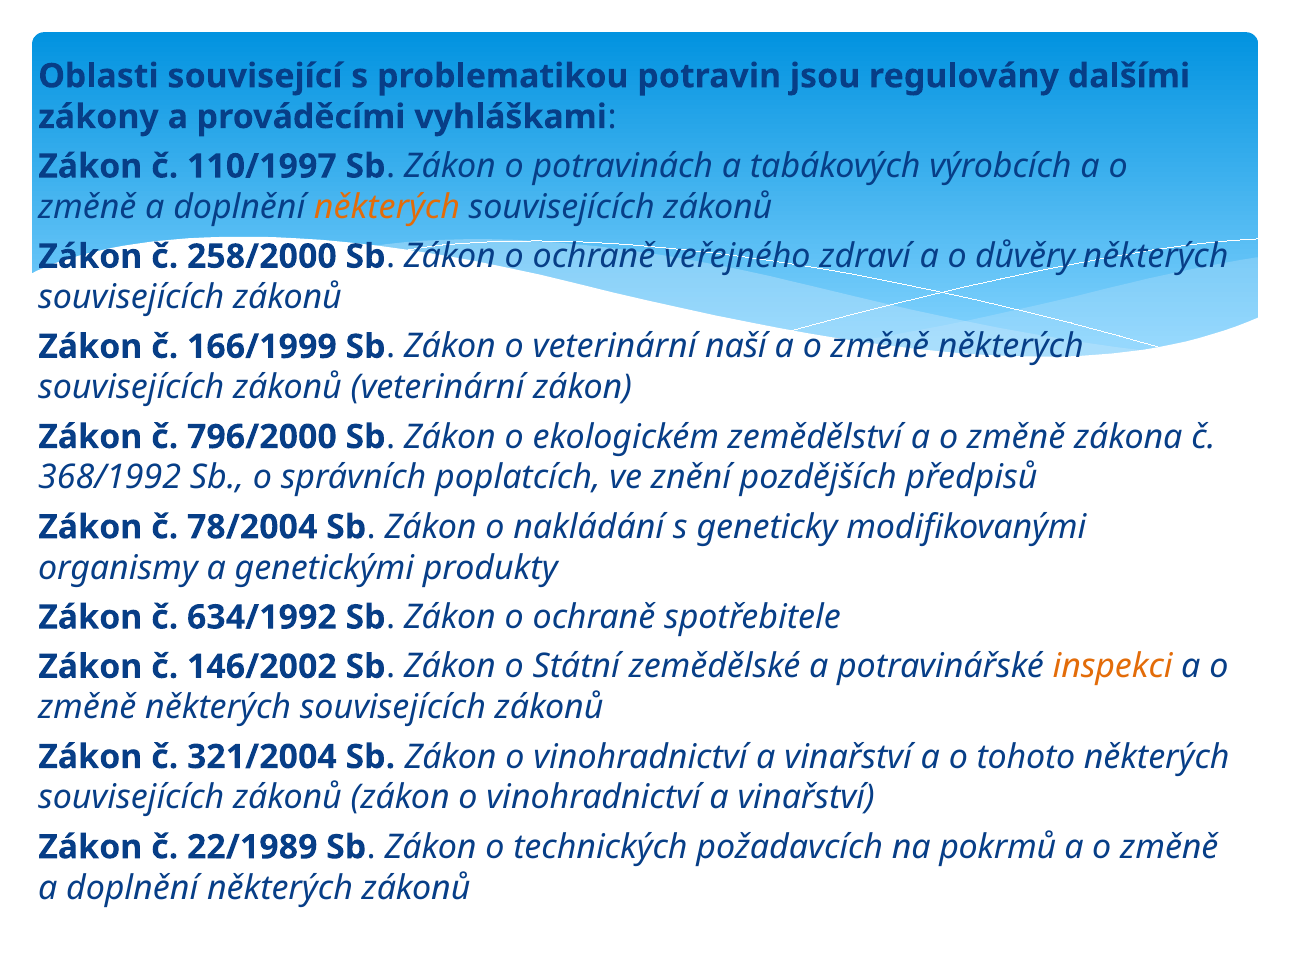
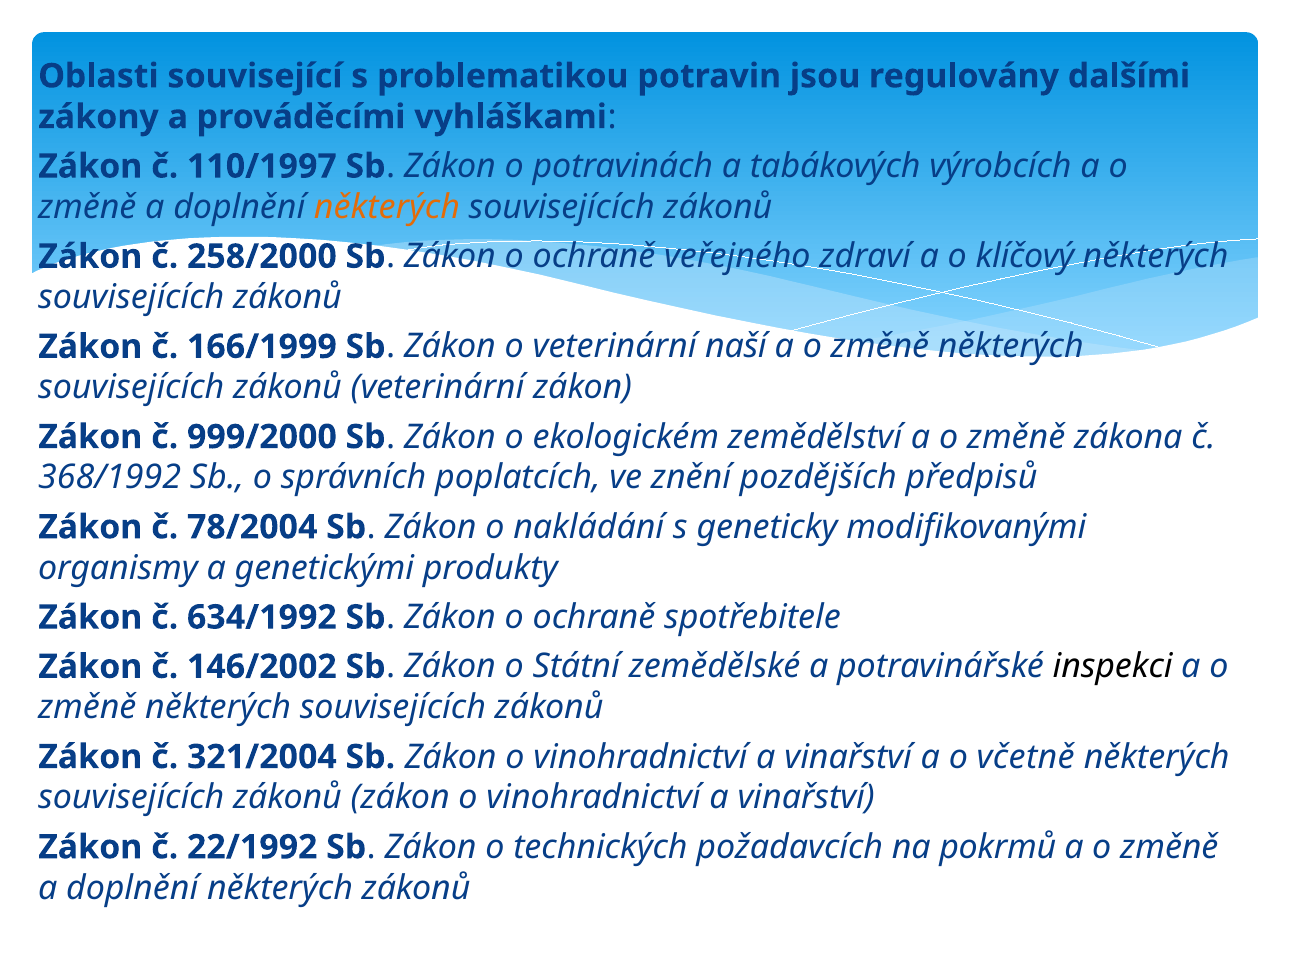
důvěry: důvěry -> klíčový
796/2000: 796/2000 -> 999/2000
inspekci colour: orange -> black
tohoto: tohoto -> včetně
22/1989: 22/1989 -> 22/1992
